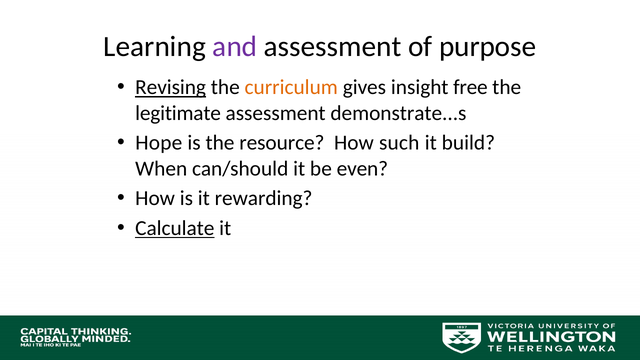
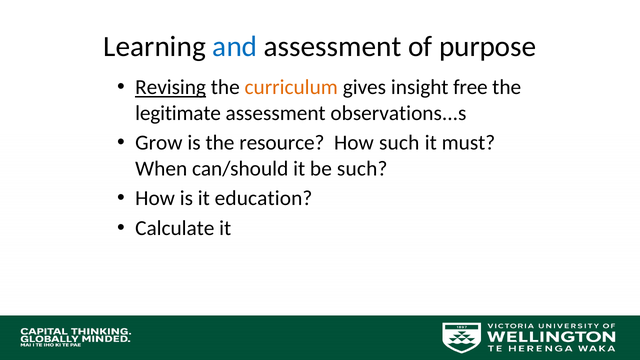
and colour: purple -> blue
demonstrate...s: demonstrate...s -> observations...s
Hope: Hope -> Grow
build: build -> must
be even: even -> such
rewarding: rewarding -> education
Calculate underline: present -> none
